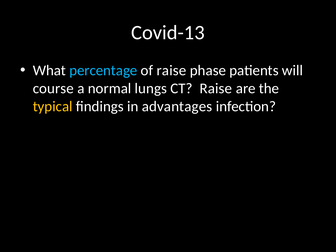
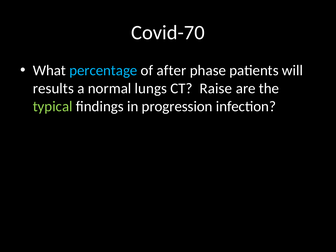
Covid-13: Covid-13 -> Covid-70
of raise: raise -> after
course: course -> results
typical colour: yellow -> light green
advantages: advantages -> progression
